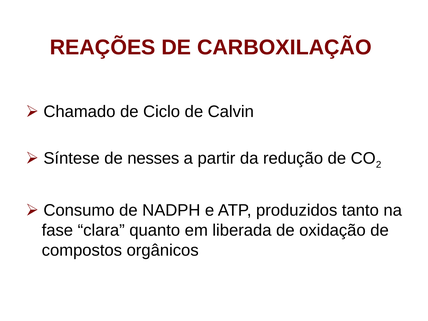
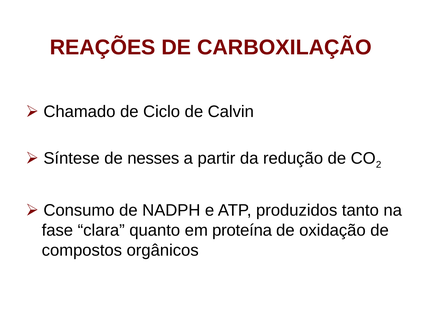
liberada: liberada -> proteína
